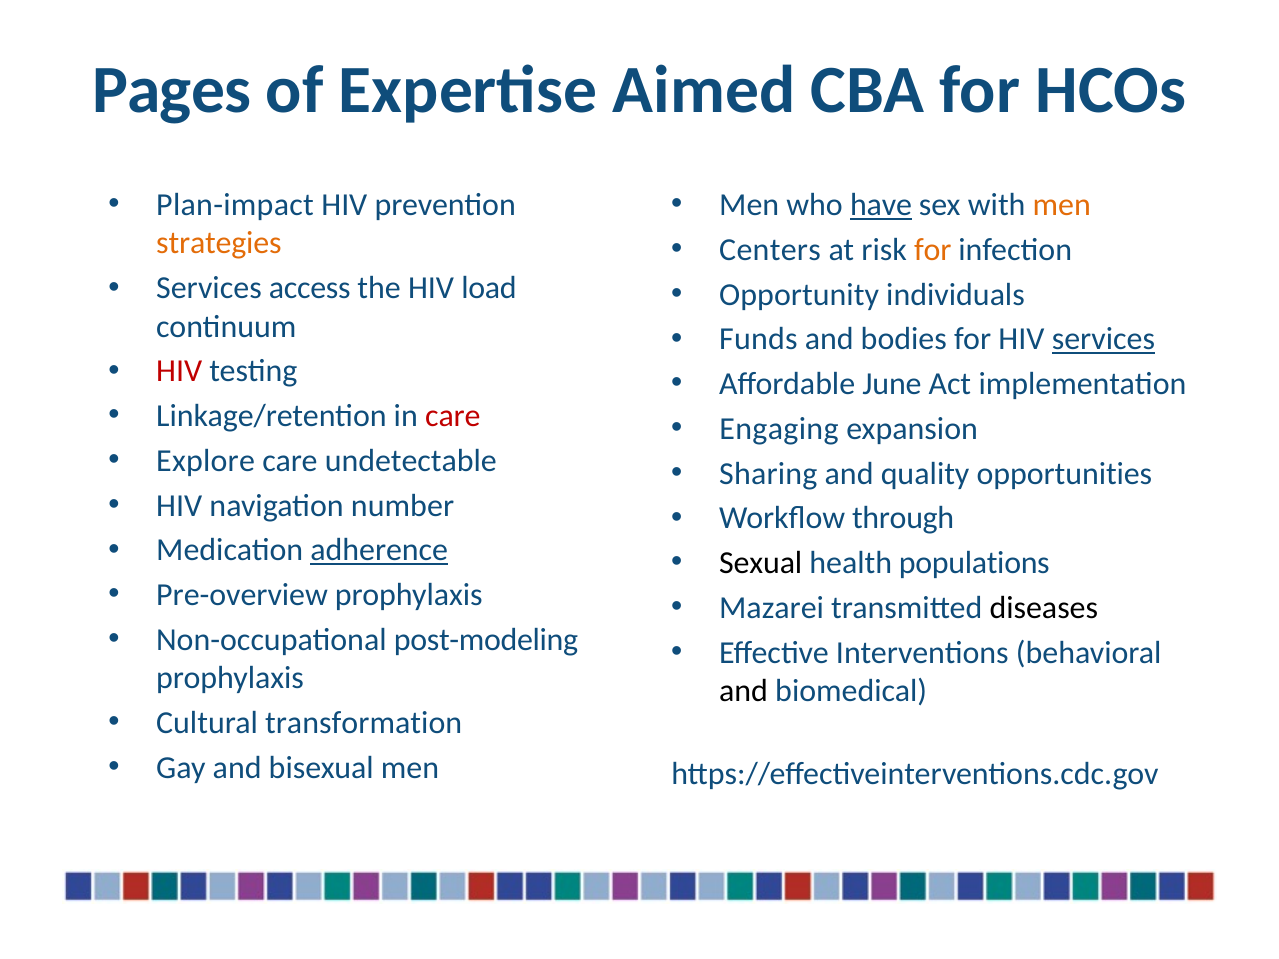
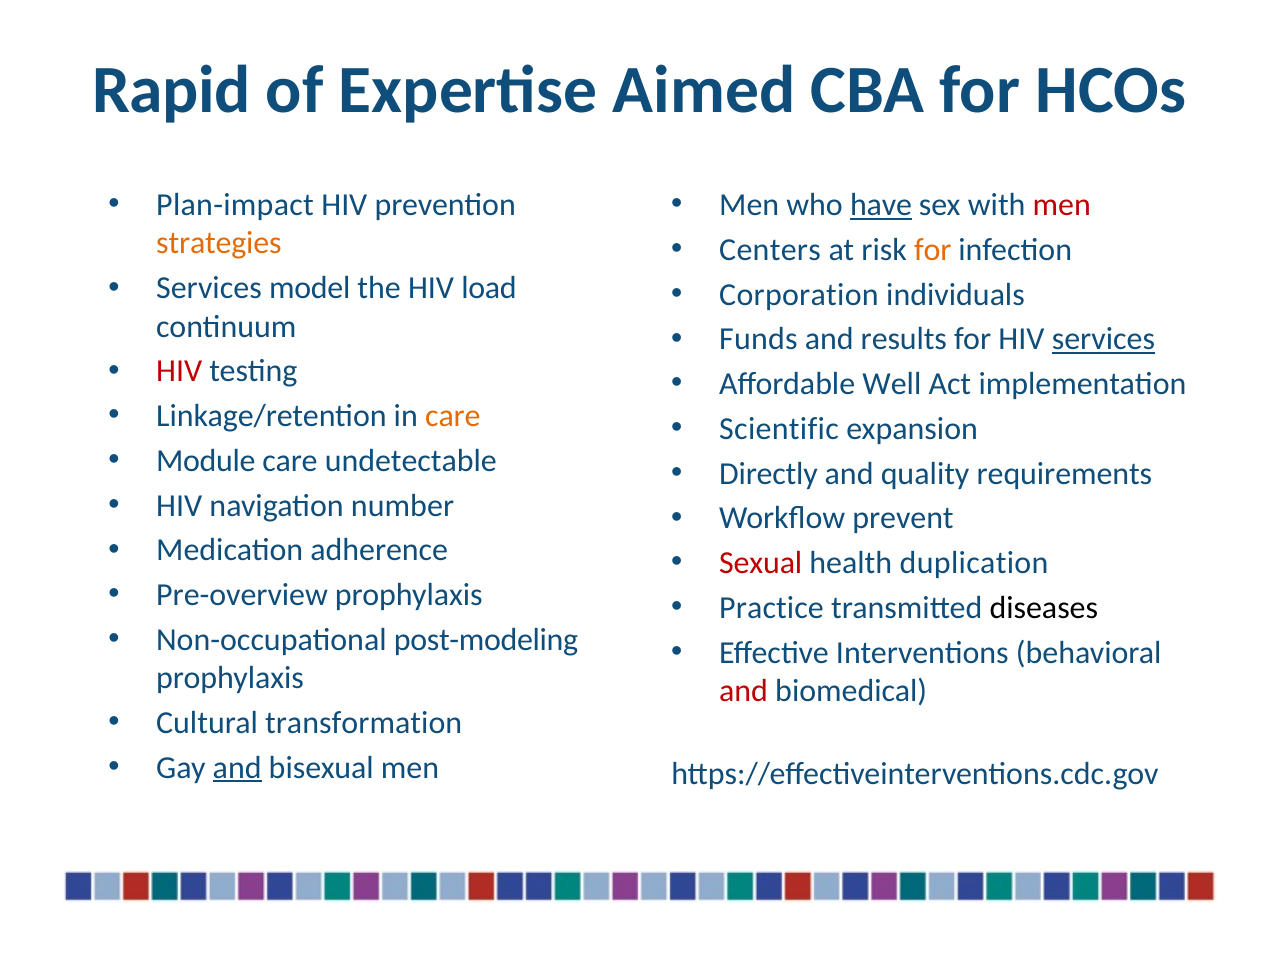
Pages: Pages -> Rapid
men at (1062, 205) colour: orange -> red
access: access -> model
Opportunity: Opportunity -> Corporation
bodies: bodies -> results
June: June -> Well
care at (453, 416) colour: red -> orange
Engaging: Engaging -> Scientific
Explore: Explore -> Module
Sharing: Sharing -> Directly
opportunities: opportunities -> requirements
through: through -> prevent
adherence underline: present -> none
Sexual colour: black -> red
populations: populations -> duplication
Mazarei: Mazarei -> Practice
and at (744, 691) colour: black -> red
and at (237, 768) underline: none -> present
